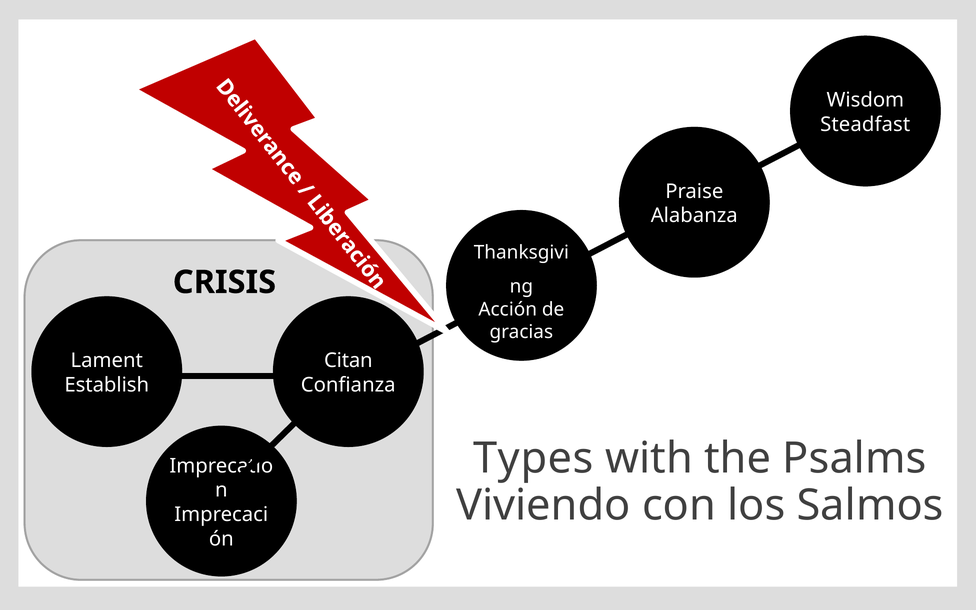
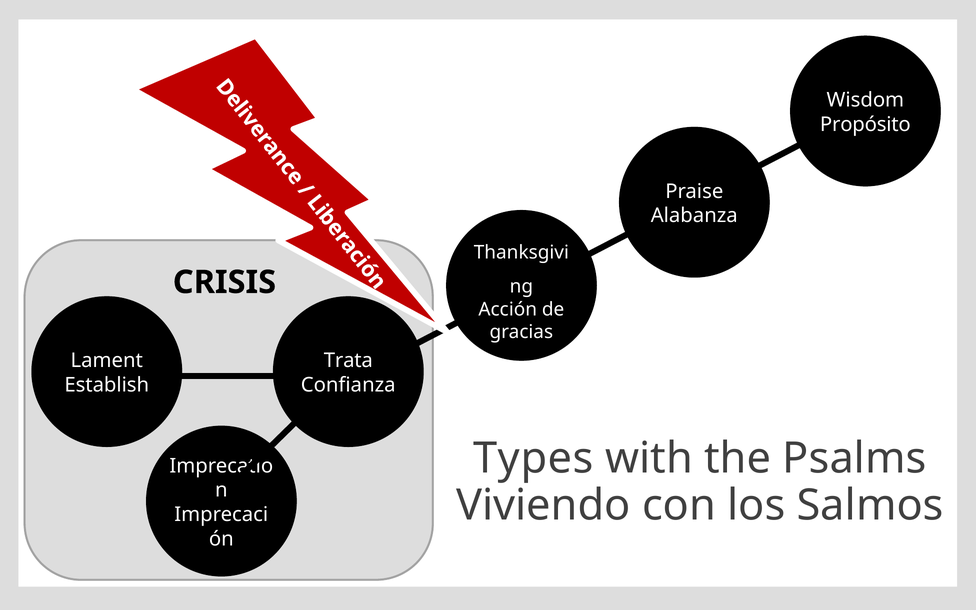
Steadfast: Steadfast -> Propósito
Citan: Citan -> Trata
